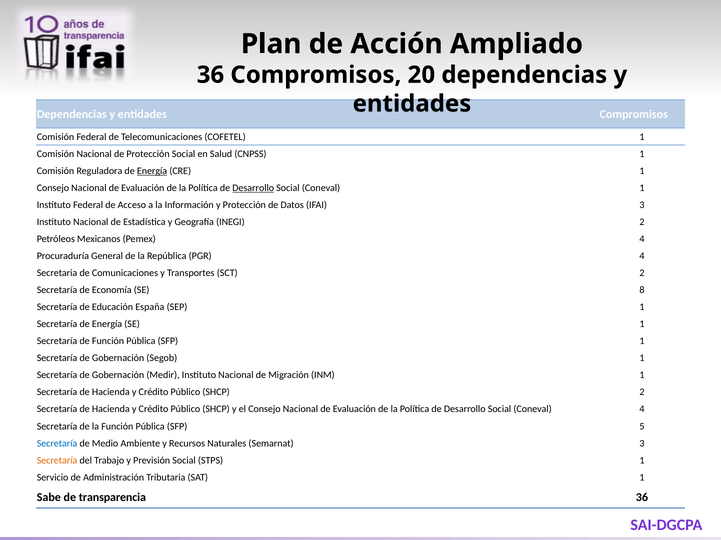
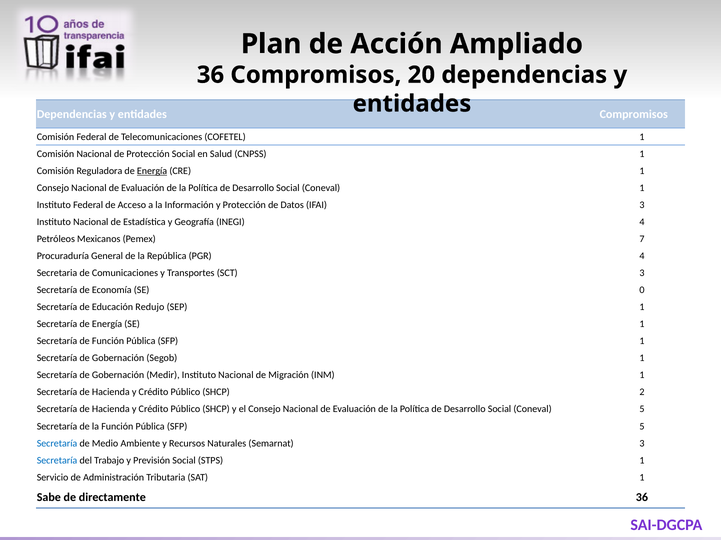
Desarrollo at (253, 188) underline: present -> none
INEGI 2: 2 -> 4
Pemex 4: 4 -> 7
SCT 2: 2 -> 3
8: 8 -> 0
España: España -> Redujo
Coneval 4: 4 -> 5
Secretaría at (57, 461) colour: orange -> blue
transparencia: transparencia -> directamente
